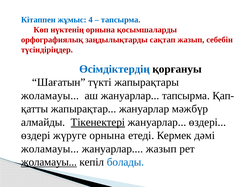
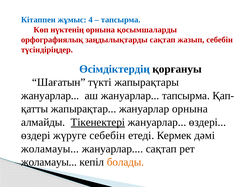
жоламауы at (50, 95): жоламауы -> жануарлар
жануарлар мәжбүр: мәжбүр -> орнына
жүруге орнына: орнына -> себебін
жануарлар жазып: жазып -> сақтап
жоламауы at (49, 162) underline: present -> none
болады colour: blue -> orange
